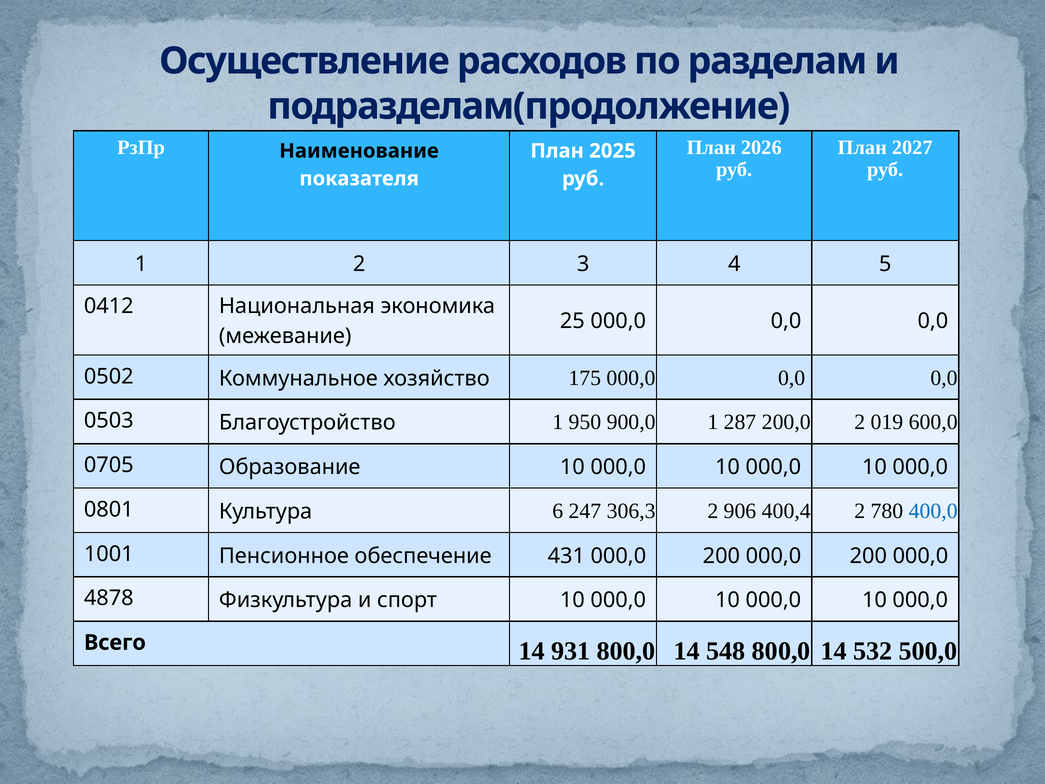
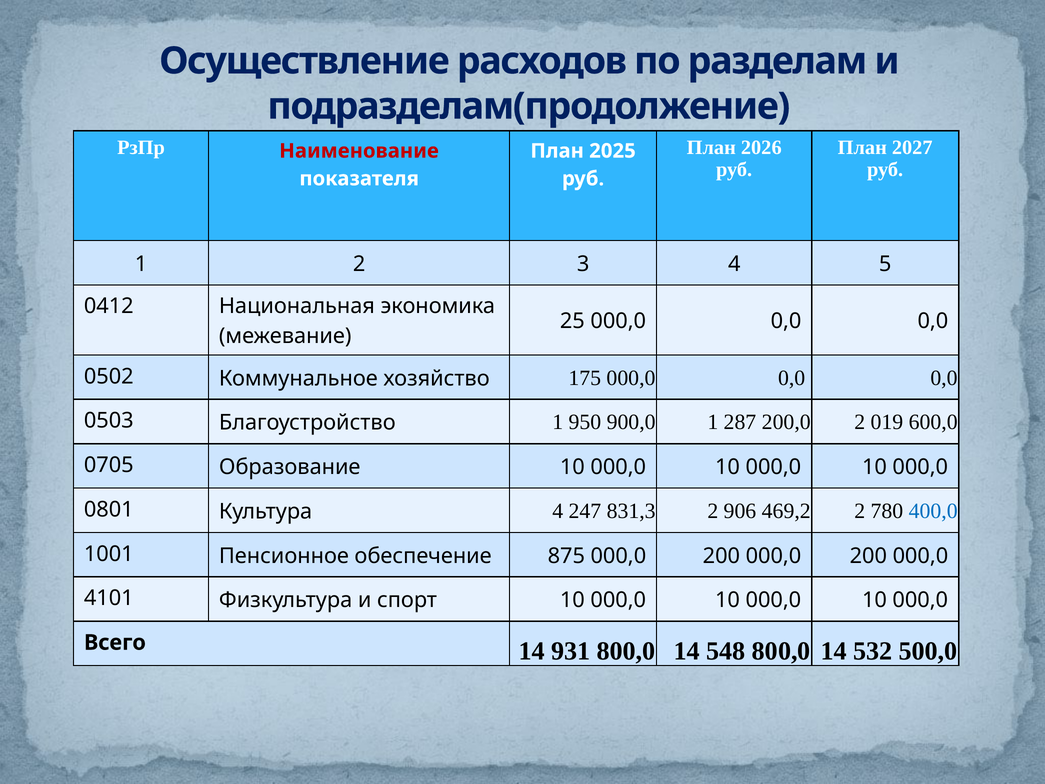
Наименование colour: black -> red
Культура 6: 6 -> 4
306,3: 306,3 -> 831,3
400,4: 400,4 -> 469,2
431: 431 -> 875
4878: 4878 -> 4101
